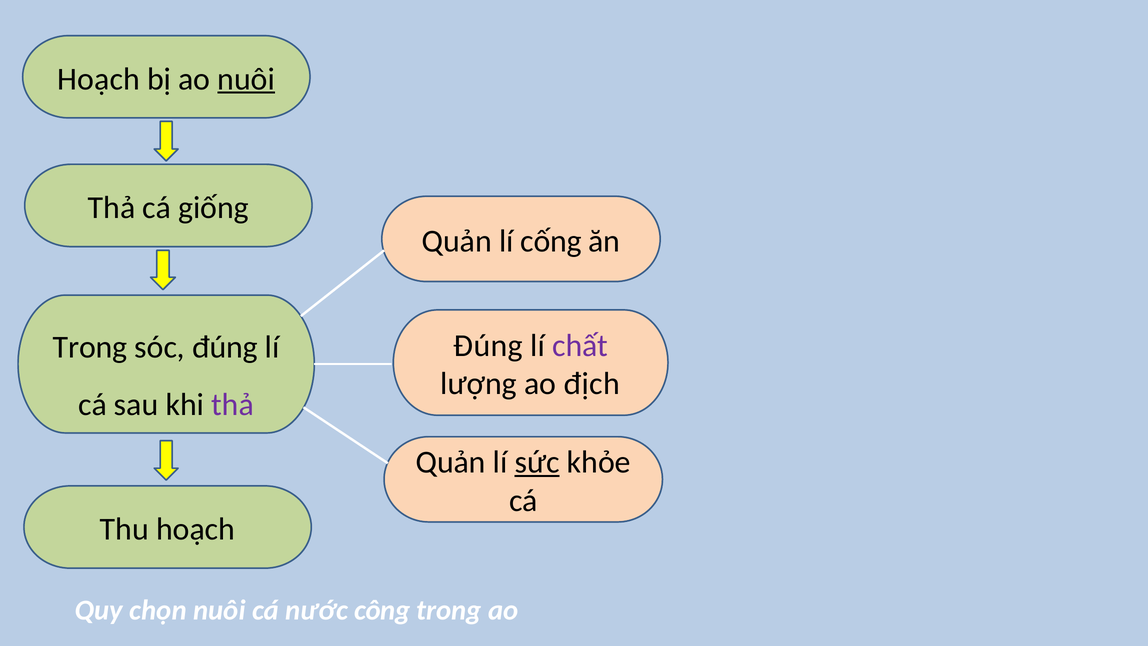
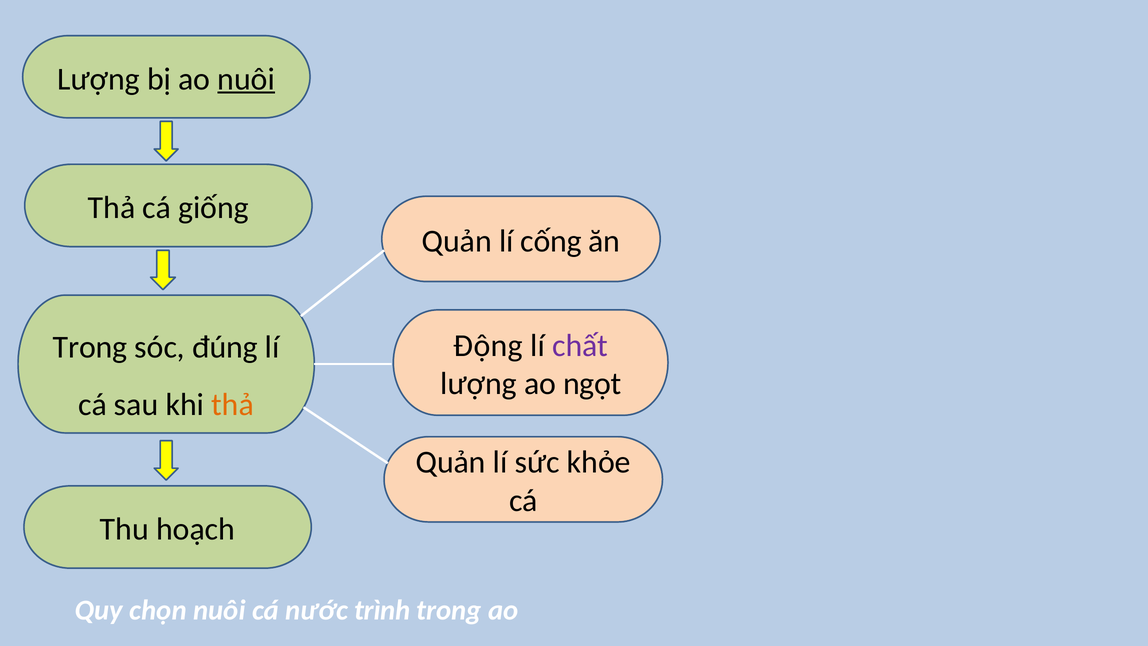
Hoạch at (99, 79): Hoạch -> Lượng
Đúng at (488, 346): Đúng -> Động
địch: địch -> ngọt
thả at (233, 404) colour: purple -> orange
sức underline: present -> none
công: công -> trình
